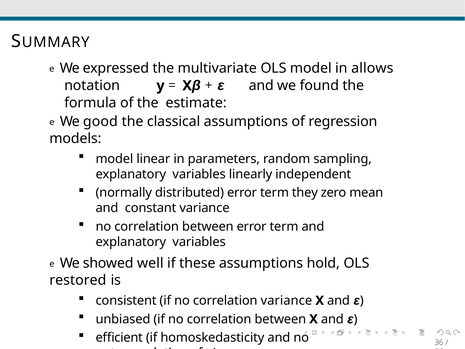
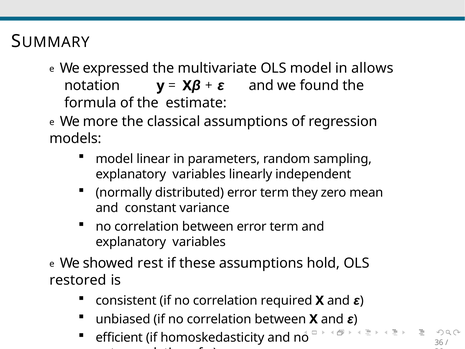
good: good -> more
well: well -> rest
correlation variance: variance -> required
